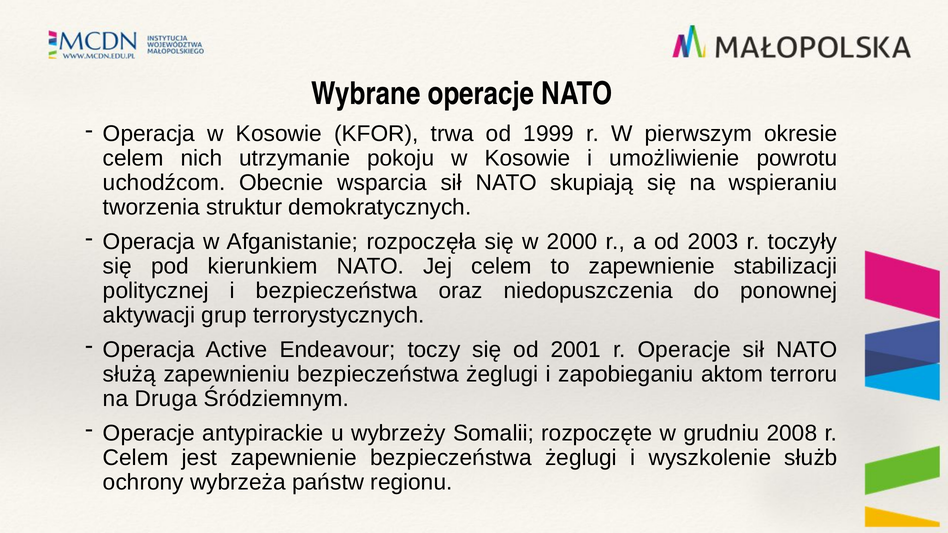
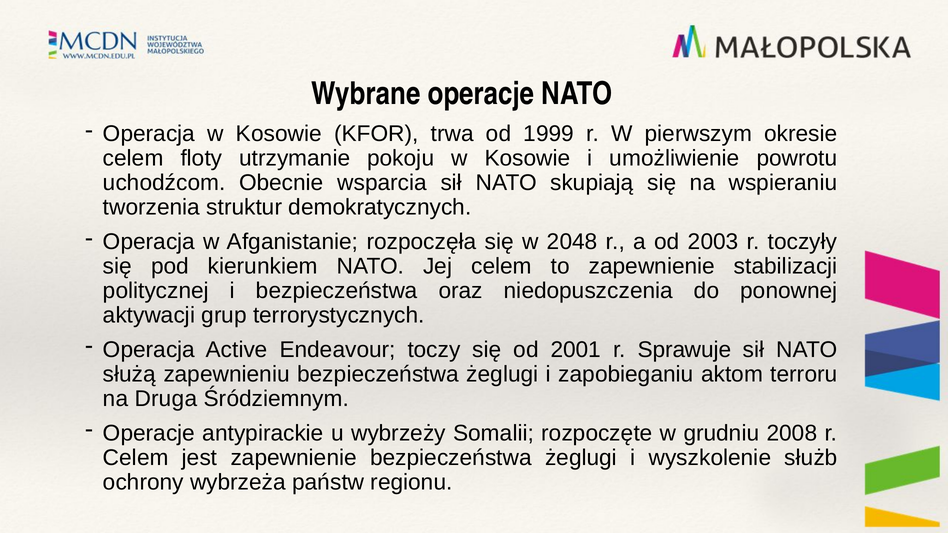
nich: nich -> floty
2000: 2000 -> 2048
r Operacje: Operacje -> Sprawuje
